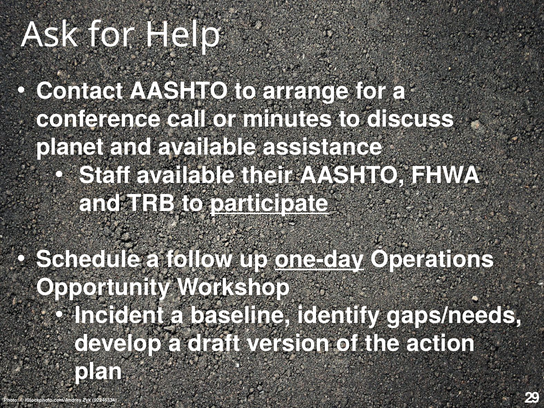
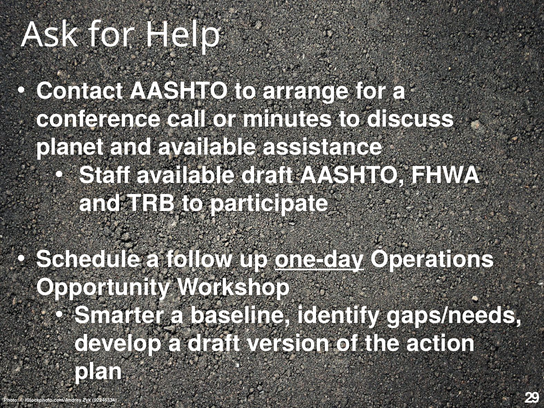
available their: their -> draft
participate underline: present -> none
Incident: Incident -> Smarter
